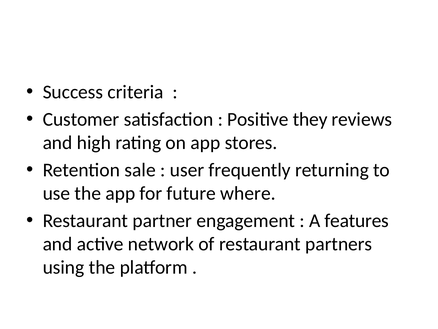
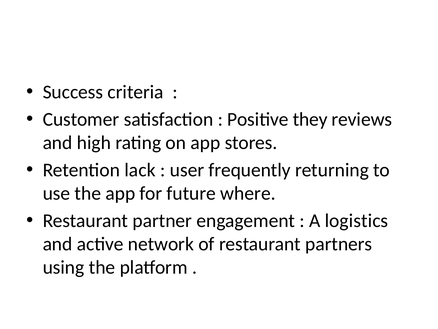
sale: sale -> lack
features: features -> logistics
